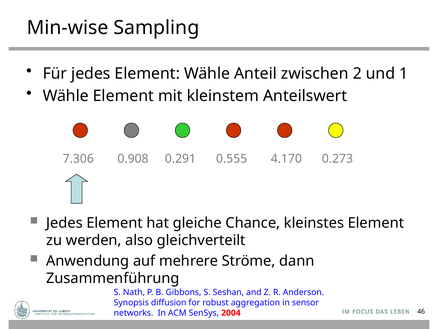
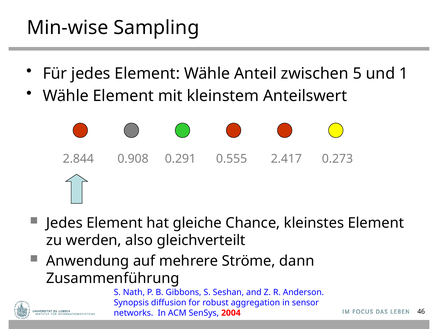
2: 2 -> 5
7.306: 7.306 -> 2.844
4.170: 4.170 -> 2.417
